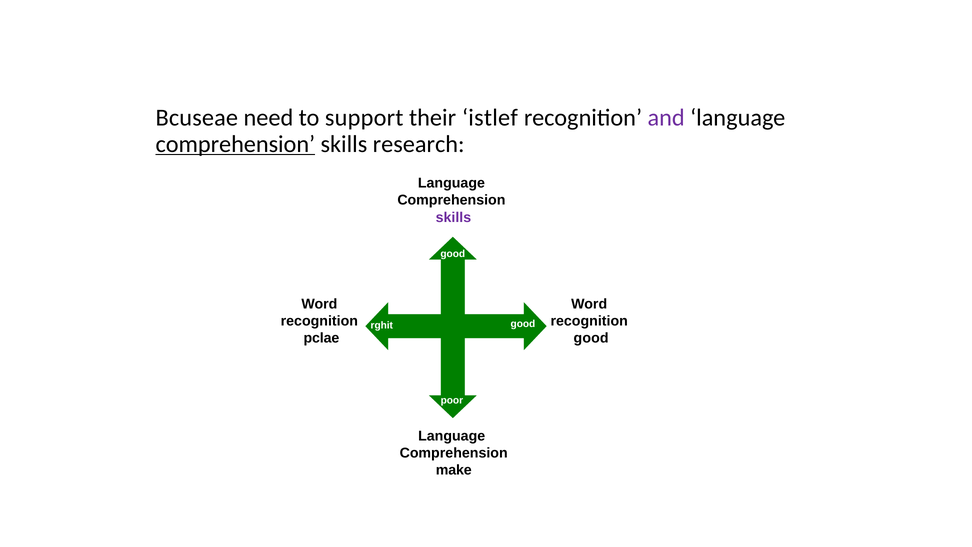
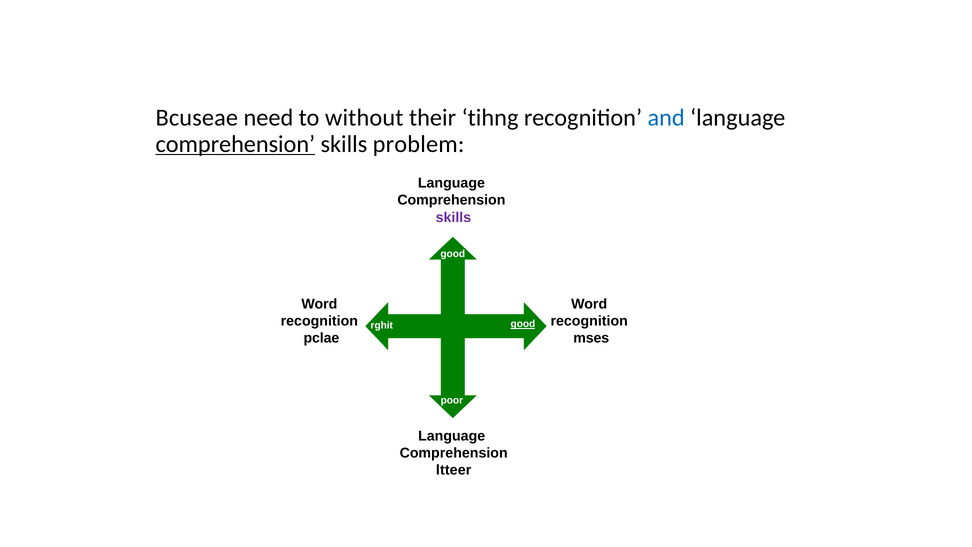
support: support -> without
istlef: istlef -> tihng
and colour: purple -> blue
research: research -> problem
good at (523, 324) underline: none -> present
good at (591, 338): good -> mses
make: make -> ltteer
